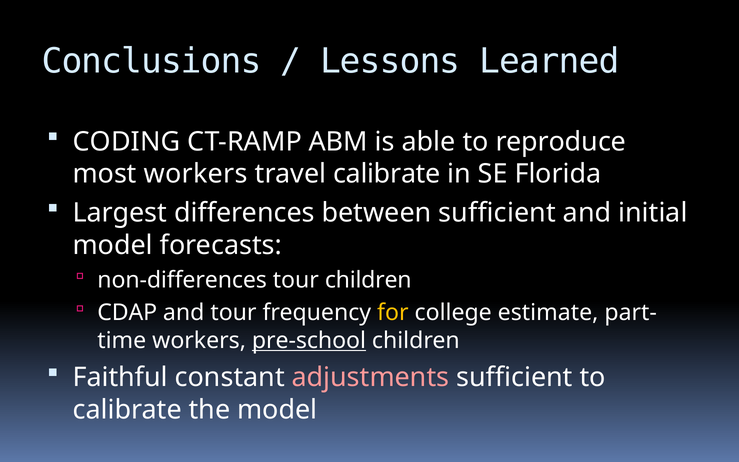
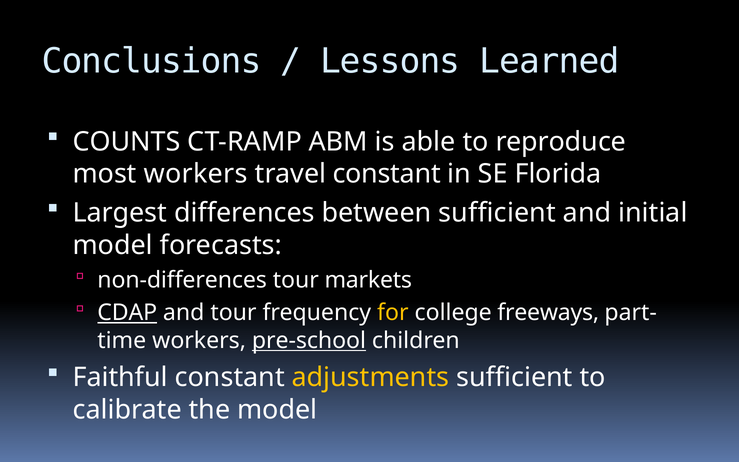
CODING: CODING -> COUNTS
travel calibrate: calibrate -> constant
tour children: children -> markets
CDAP underline: none -> present
estimate: estimate -> freeways
adjustments colour: pink -> yellow
